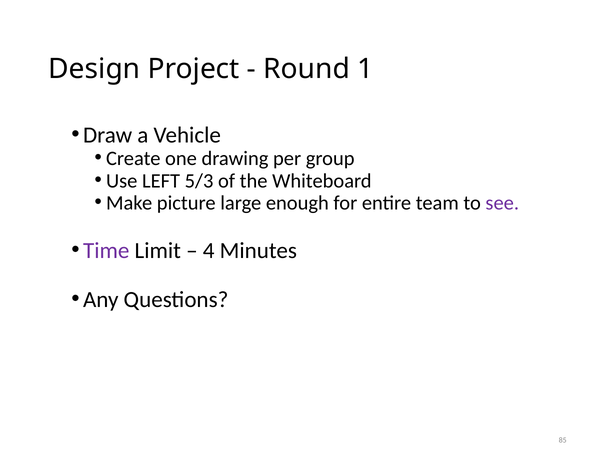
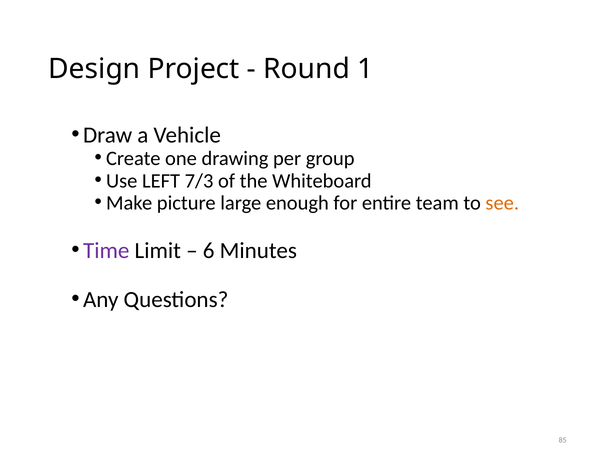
5/3: 5/3 -> 7/3
see colour: purple -> orange
4: 4 -> 6
